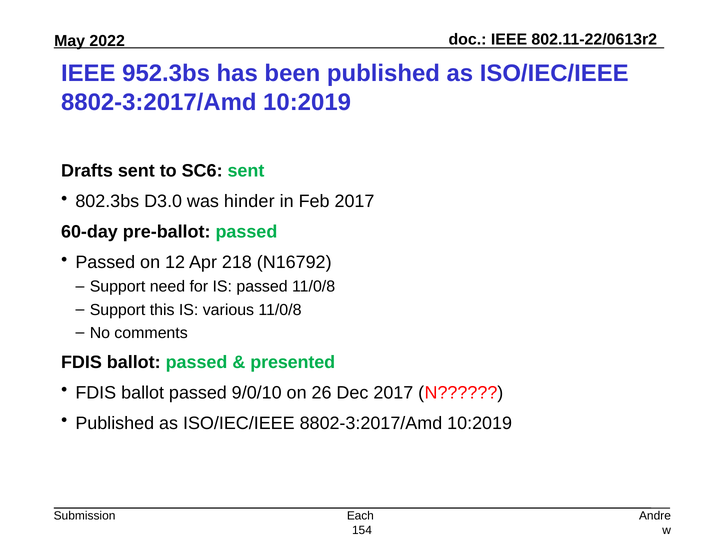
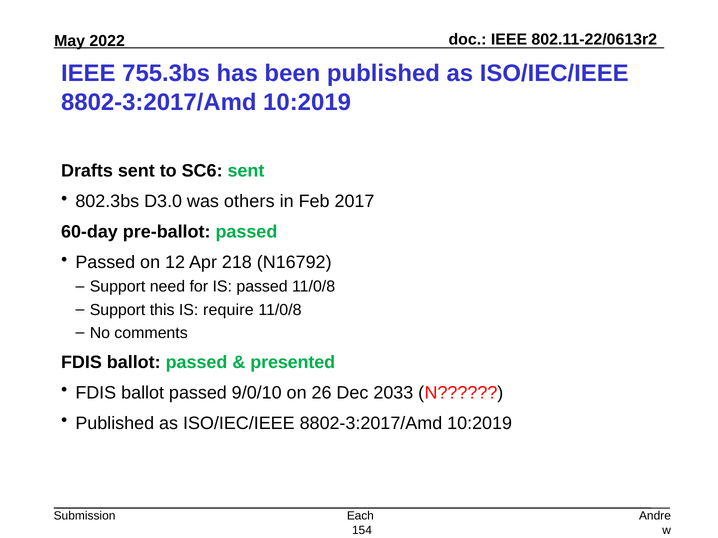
952.3bs: 952.3bs -> 755.3bs
hinder: hinder -> others
various: various -> require
Dec 2017: 2017 -> 2033
